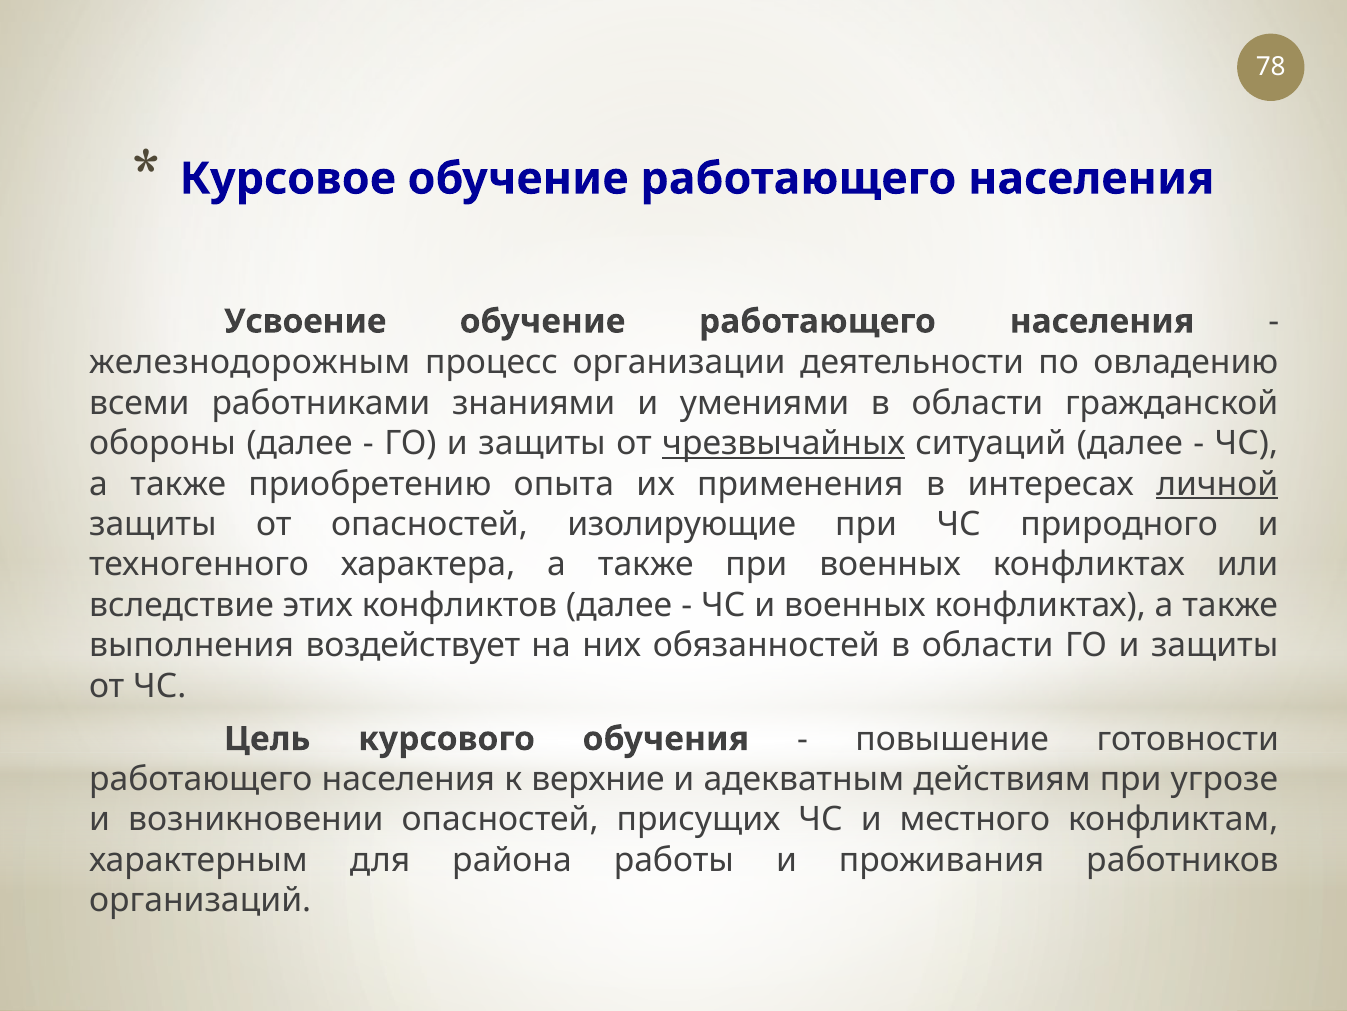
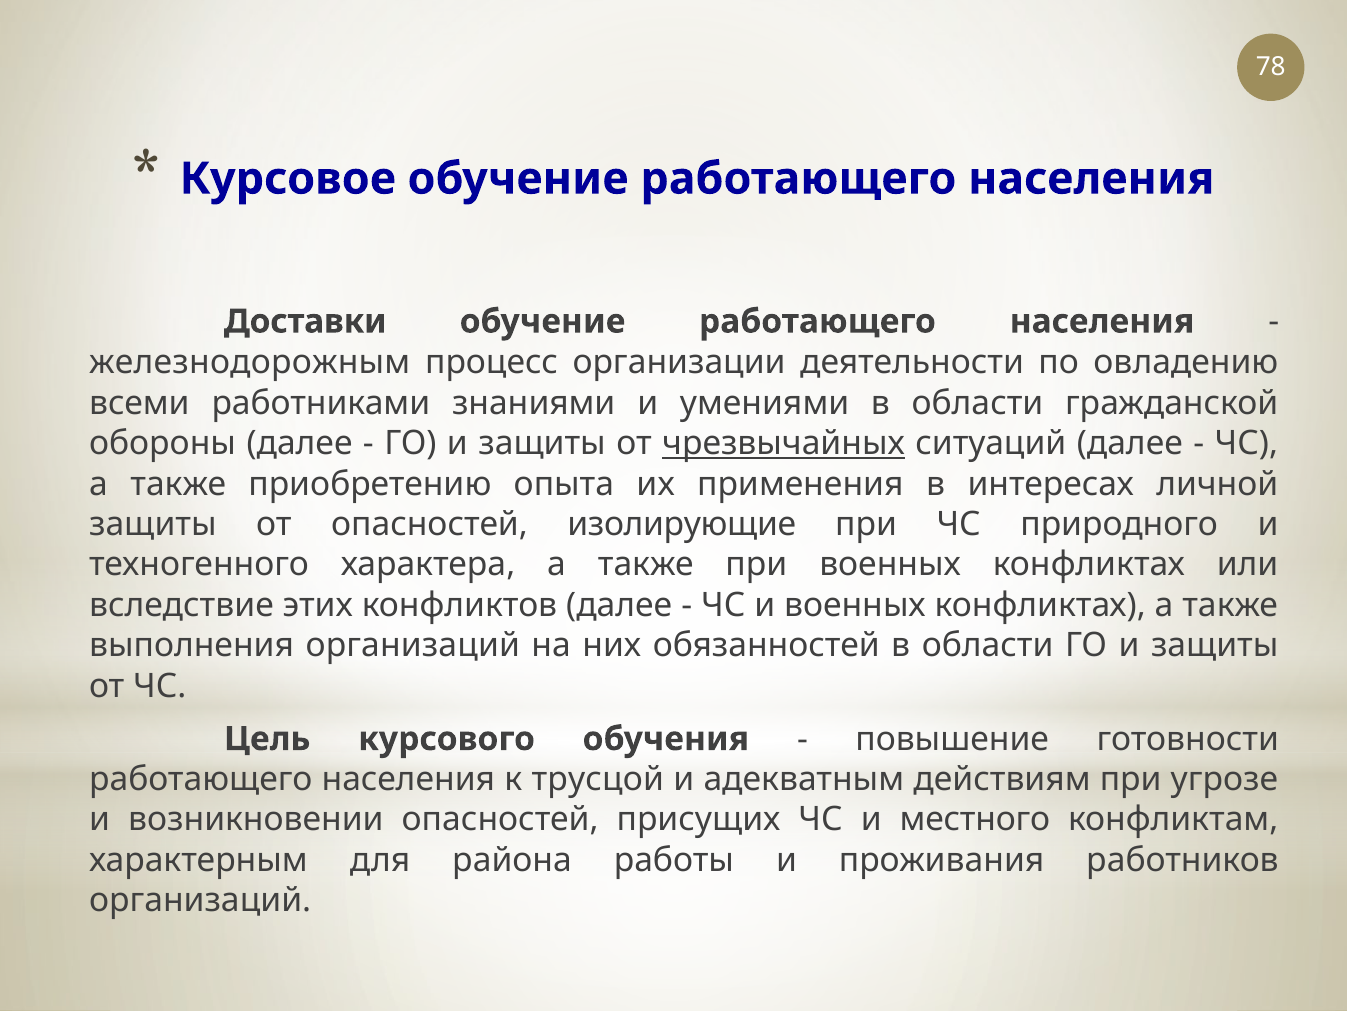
Усвоение: Усвоение -> Доставки
личной underline: present -> none
выполнения воздействует: воздействует -> организаций
верхние: верхние -> трусцой
